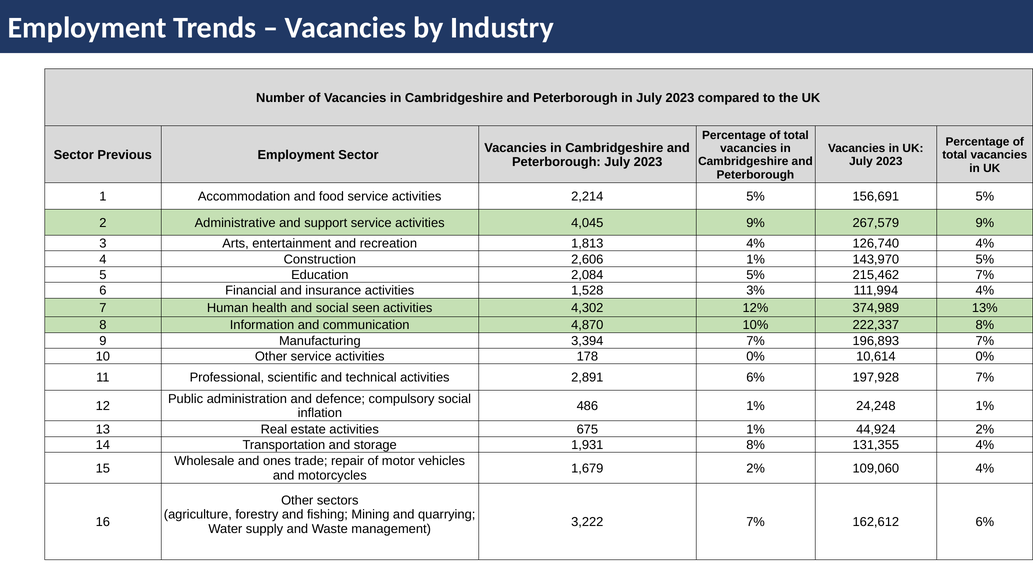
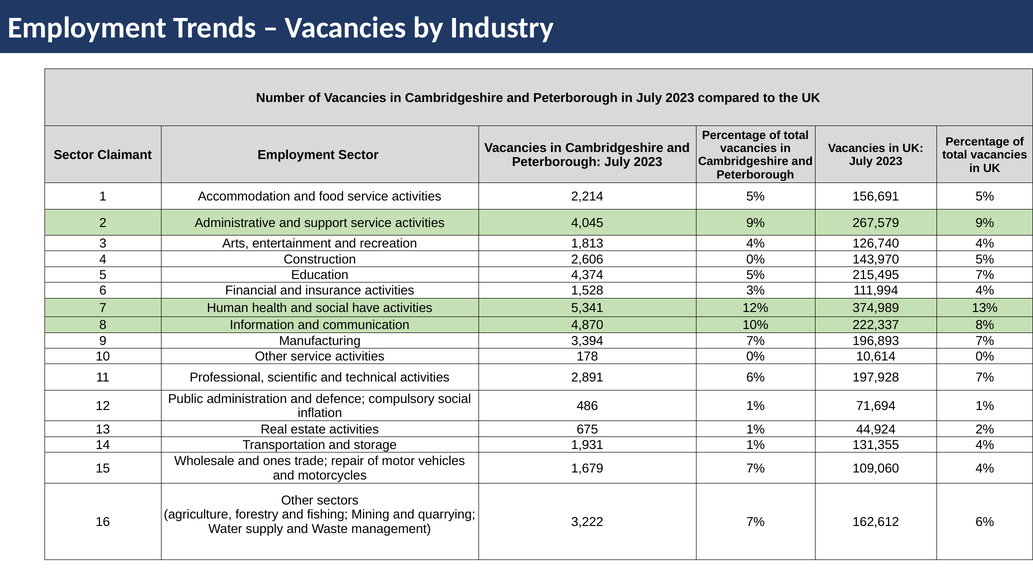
Previous: Previous -> Claimant
2,606 1%: 1% -> 0%
2,084: 2,084 -> 4,374
215,462: 215,462 -> 215,495
seen: seen -> have
4,302: 4,302 -> 5,341
24,248: 24,248 -> 71,694
1,931 8%: 8% -> 1%
1,679 2%: 2% -> 7%
